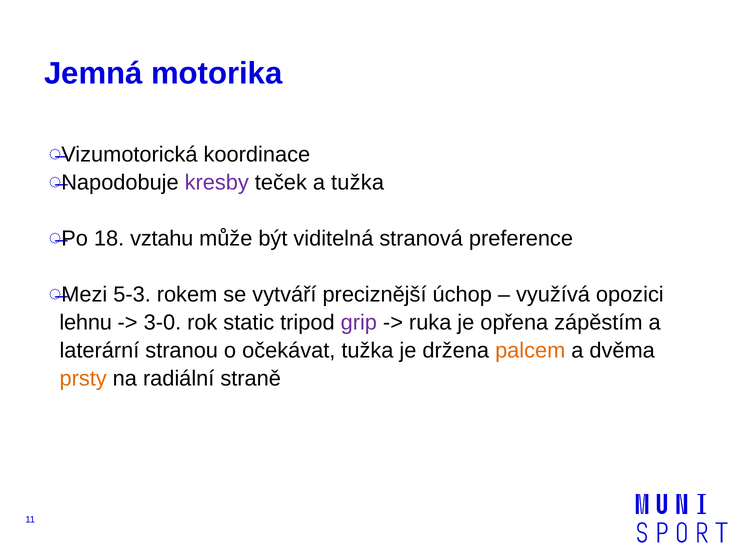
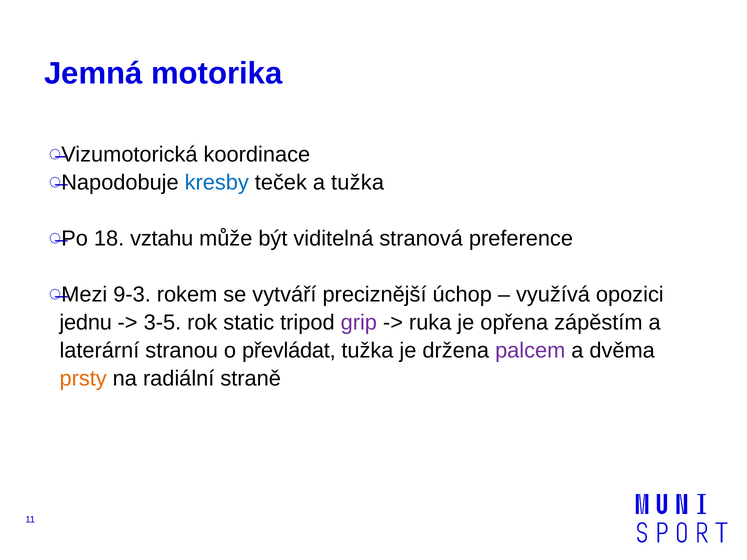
kresby colour: purple -> blue
5-3: 5-3 -> 9-3
lehnu: lehnu -> jednu
3-0: 3-0 -> 3-5
očekávat: očekávat -> převládat
palcem colour: orange -> purple
